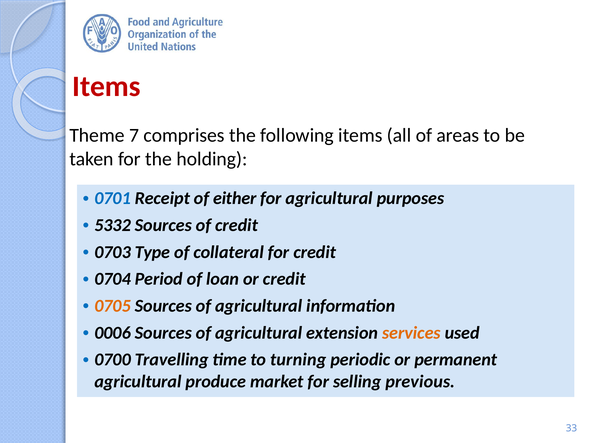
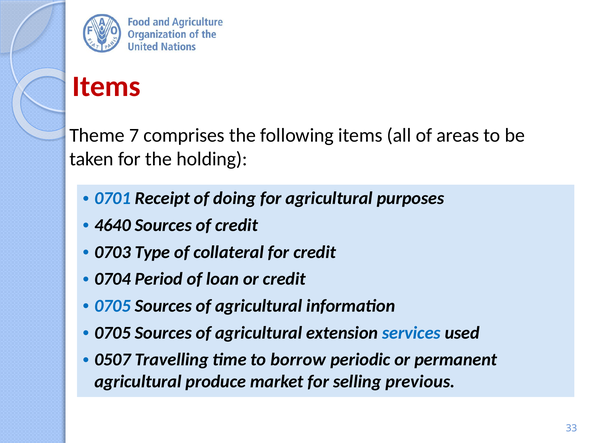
either: either -> doing
5332: 5332 -> 4640
0705 at (113, 306) colour: orange -> blue
0006 at (113, 333): 0006 -> 0705
services colour: orange -> blue
0700: 0700 -> 0507
turning: turning -> borrow
